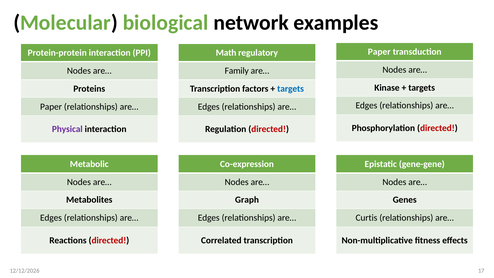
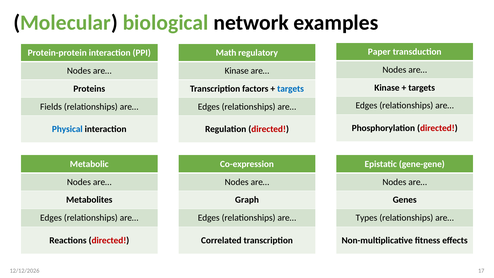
Family at (237, 71): Family -> Kinase
Paper at (51, 107): Paper -> Fields
Physical colour: purple -> blue
Curtis: Curtis -> Types
